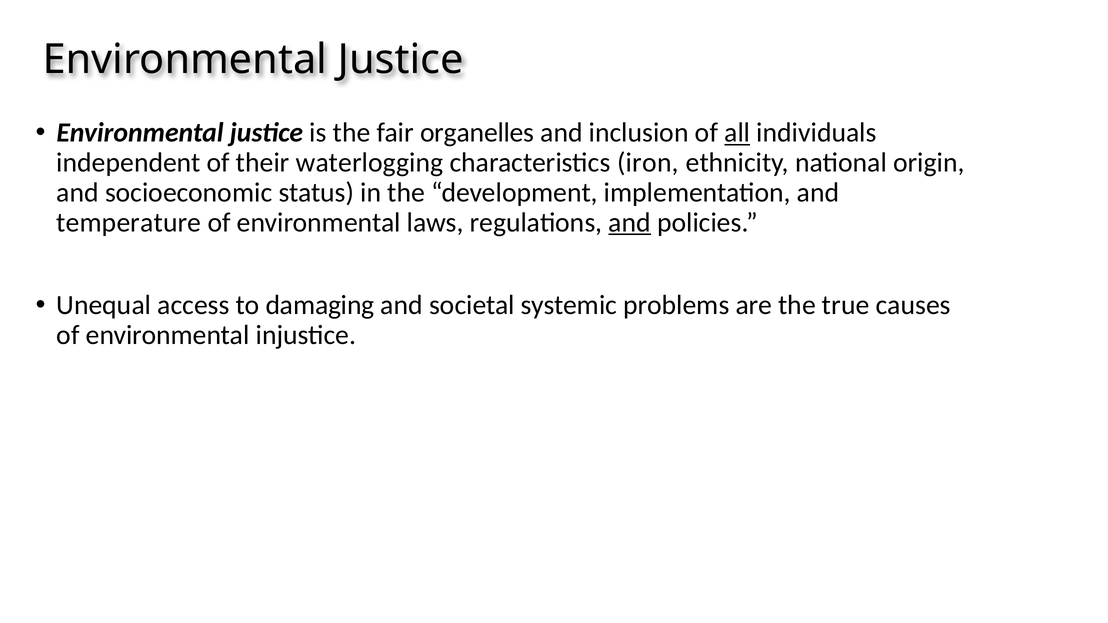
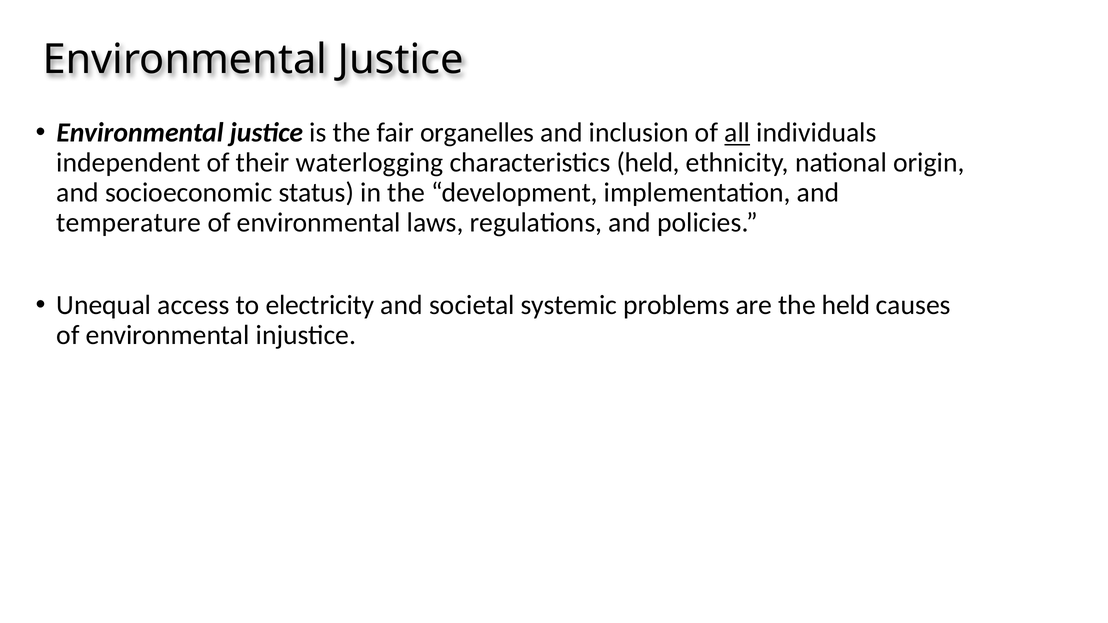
characteristics iron: iron -> held
and at (630, 223) underline: present -> none
damaging: damaging -> electricity
the true: true -> held
